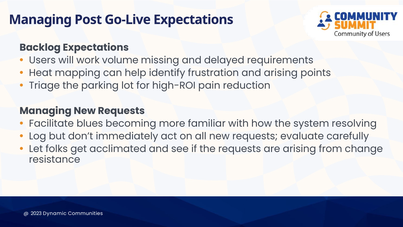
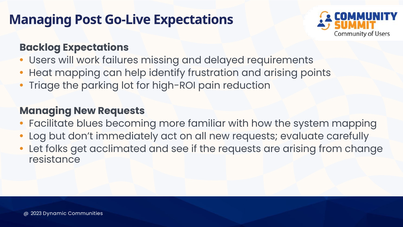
volume: volume -> failures
system resolving: resolving -> mapping
